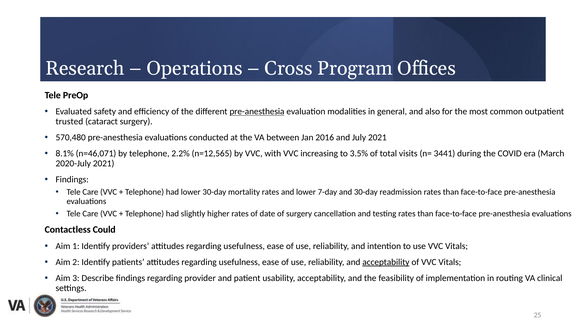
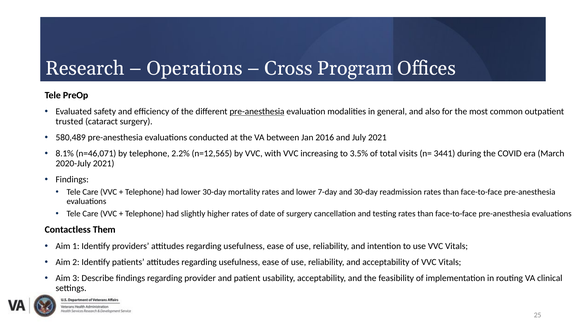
570,480: 570,480 -> 580,489
Could: Could -> Them
acceptability at (386, 262) underline: present -> none
